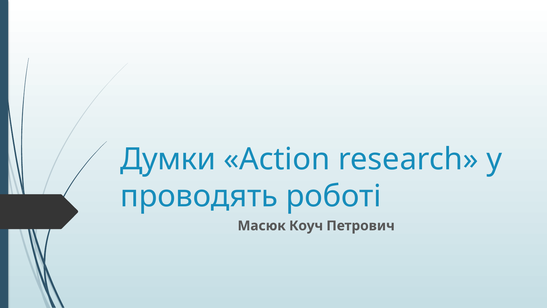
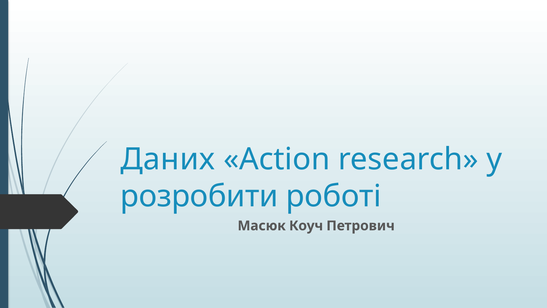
Думки: Думки -> Даних
проводять: проводять -> розробити
